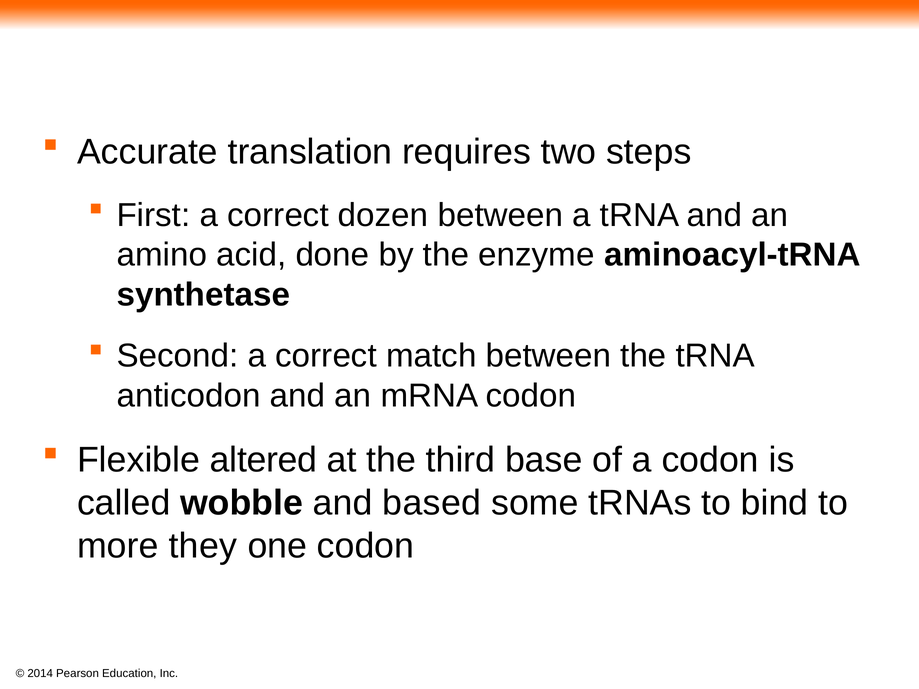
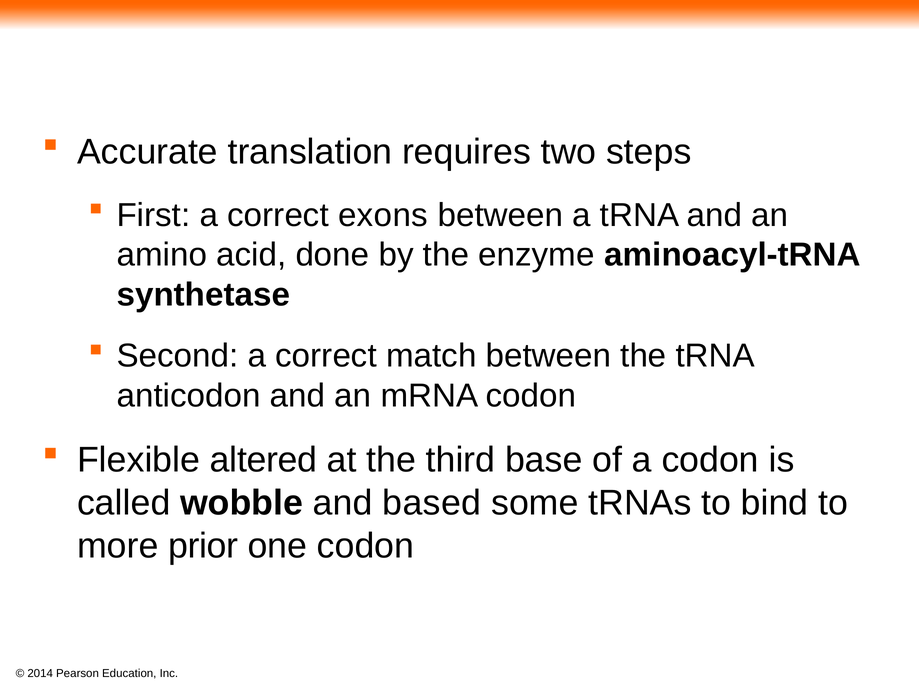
dozen: dozen -> exons
they: they -> prior
